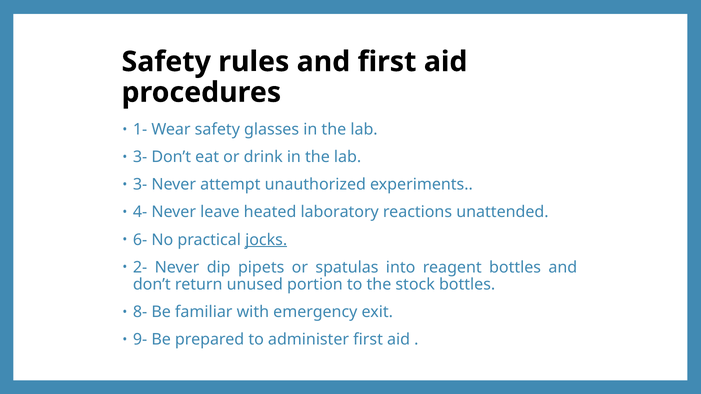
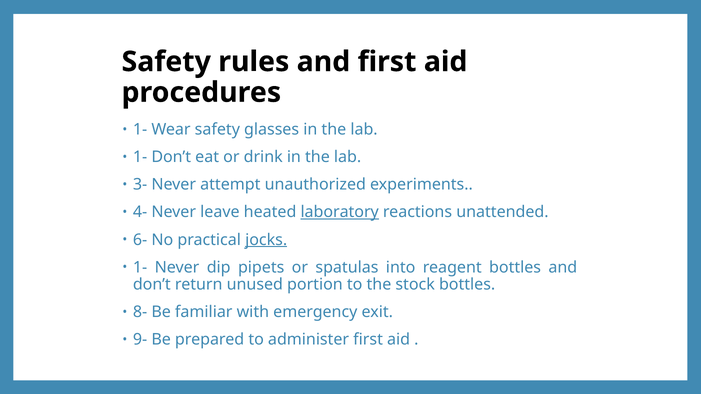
3- at (140, 157): 3- -> 1-
laboratory underline: none -> present
2- at (140, 267): 2- -> 1-
